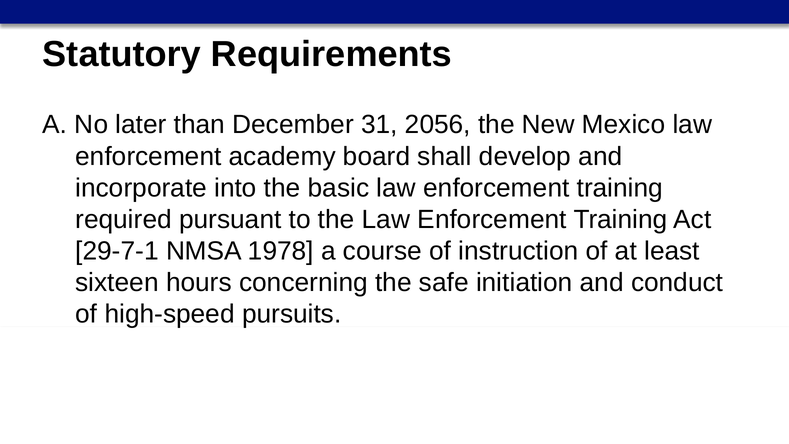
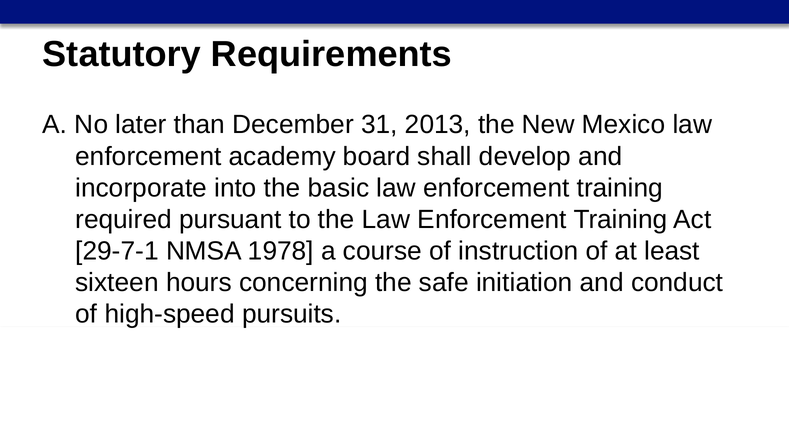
2056: 2056 -> 2013
